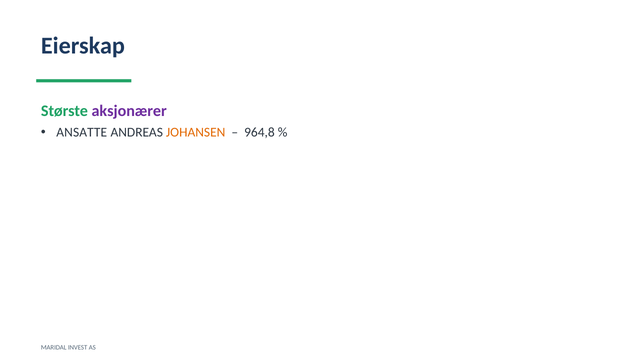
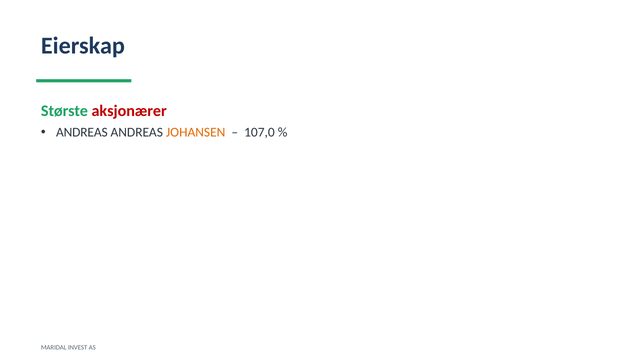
aksjonærer colour: purple -> red
ANSATTE at (82, 132): ANSATTE -> ANDREAS
964,8: 964,8 -> 107,0
